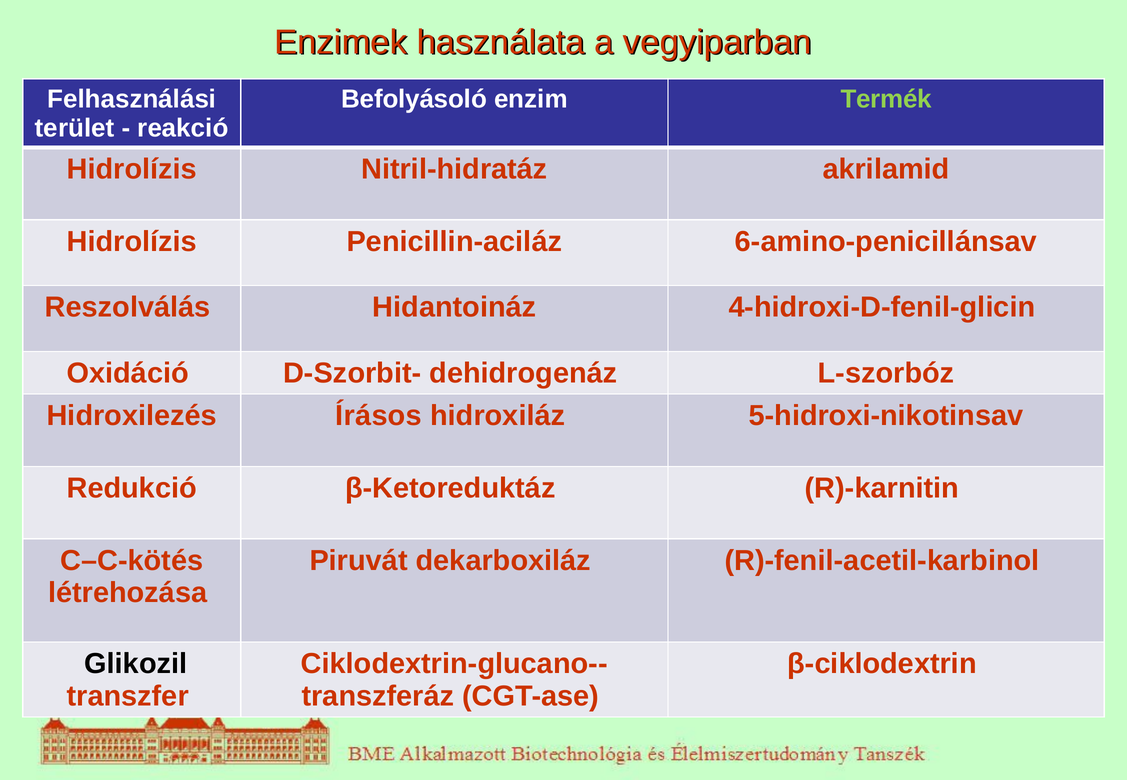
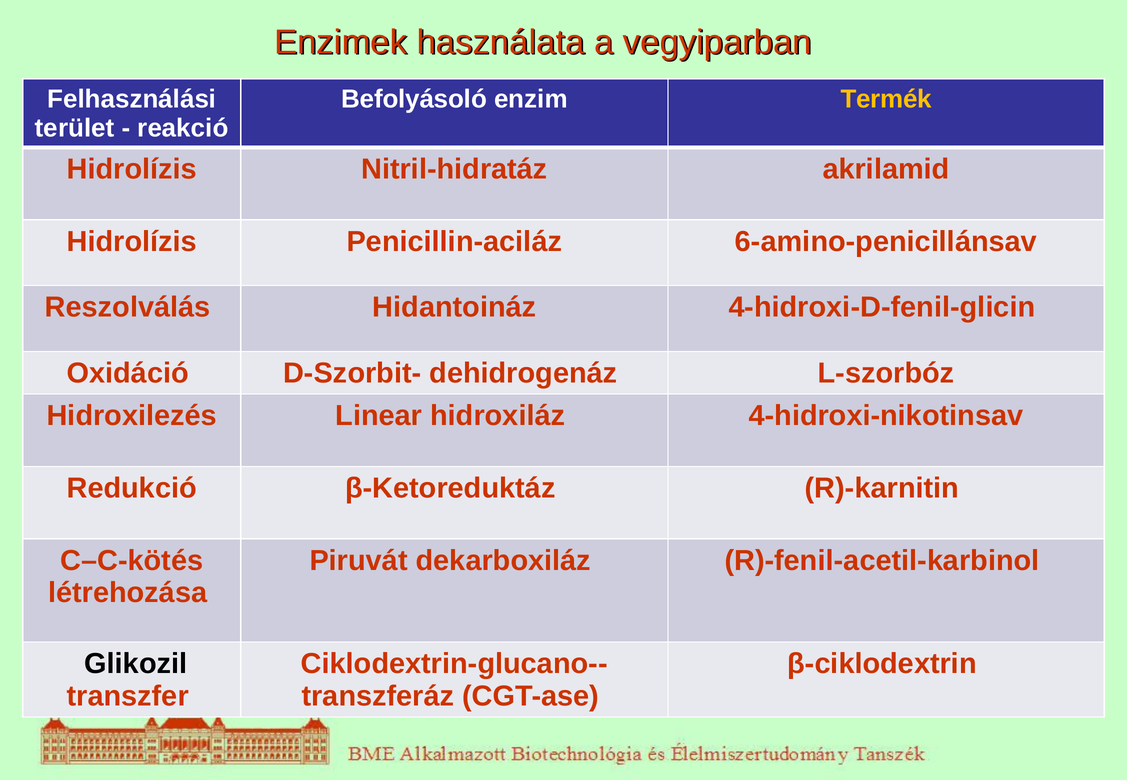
Termék colour: light green -> yellow
Írásos: Írásos -> Linear
5-hidroxi-nikotinsav: 5-hidroxi-nikotinsav -> 4-hidroxi-nikotinsav
